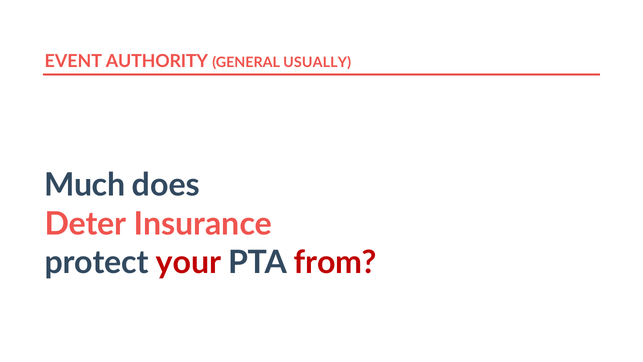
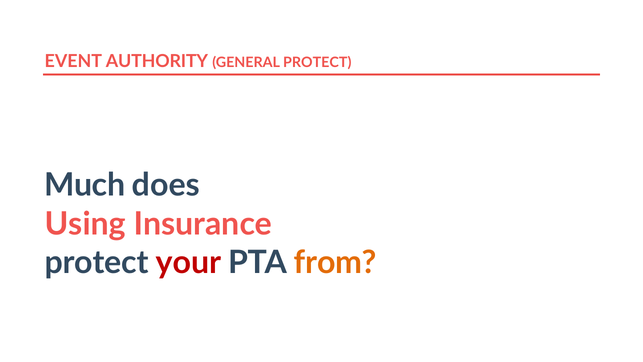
GENERAL USUALLY: USUALLY -> PROTECT
Deter: Deter -> Using
from colour: red -> orange
